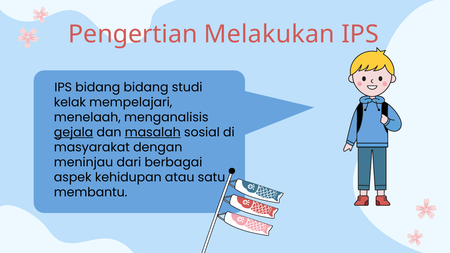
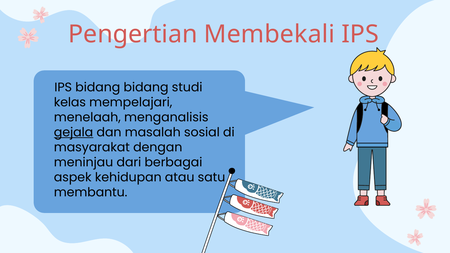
Melakukan: Melakukan -> Membekali
kelak: kelak -> kelas
masalah underline: present -> none
